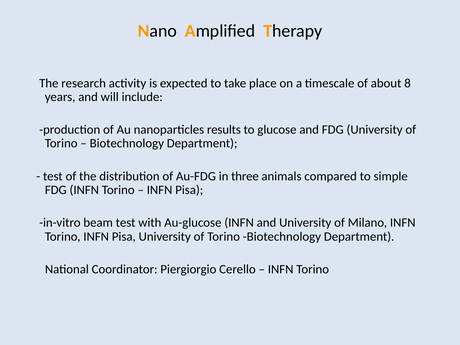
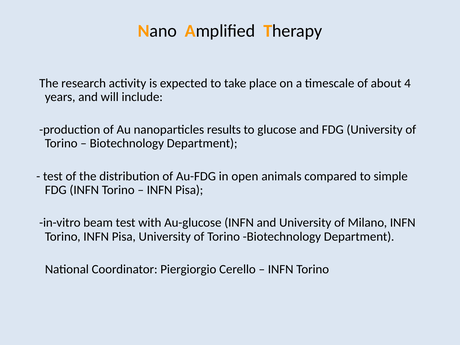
8: 8 -> 4
three: three -> open
